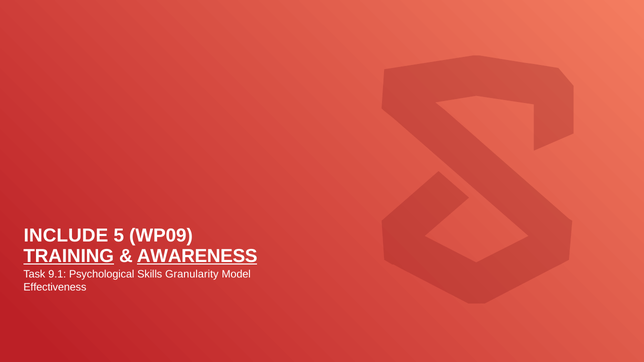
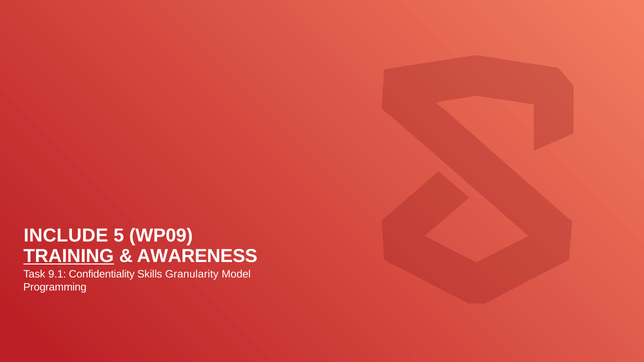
AWARENESS underline: present -> none
Psychological: Psychological -> Confidentiality
Effectiveness: Effectiveness -> Programming
